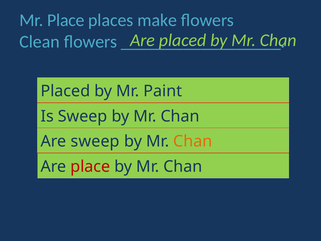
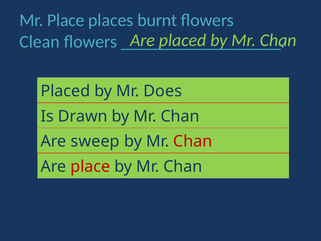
make: make -> burnt
Paint: Paint -> Does
Is Sweep: Sweep -> Drawn
Chan at (193, 141) colour: orange -> red
